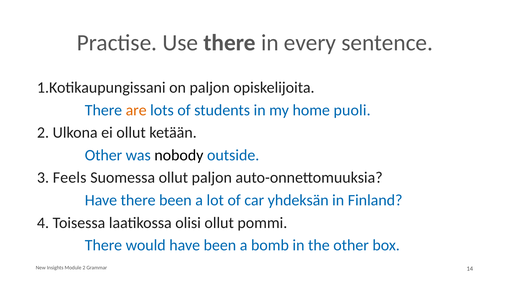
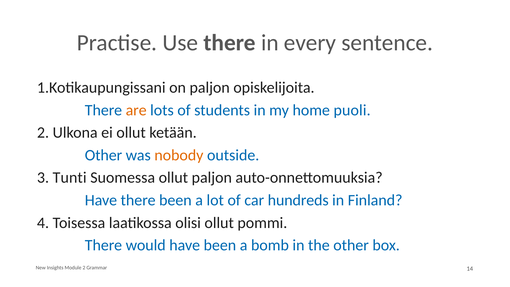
nobody colour: black -> orange
Feels: Feels -> Tunti
yhdeksän: yhdeksän -> hundreds
